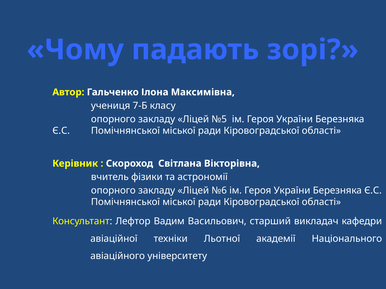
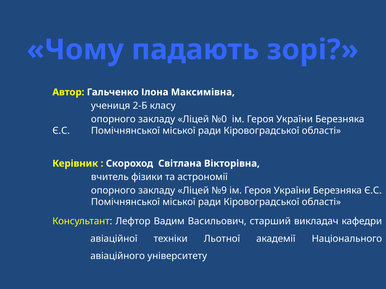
7-Б: 7-Б -> 2-Б
№5: №5 -> №0
№6: №6 -> №9
